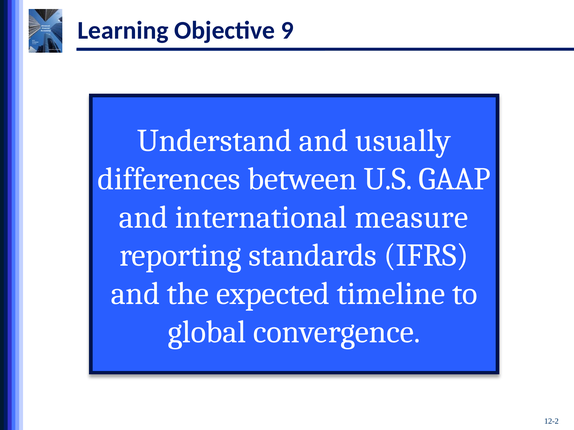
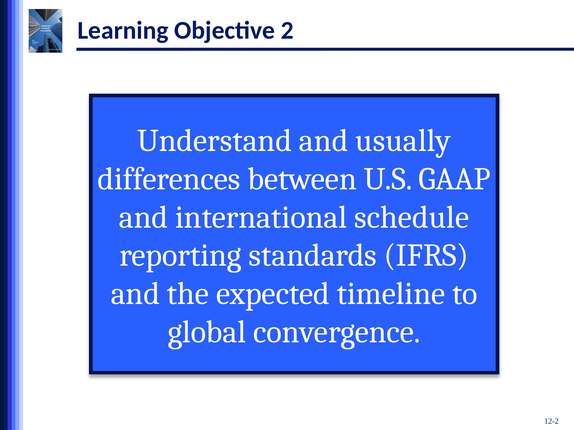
9: 9 -> 2
measure: measure -> schedule
